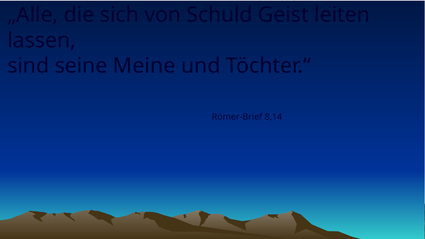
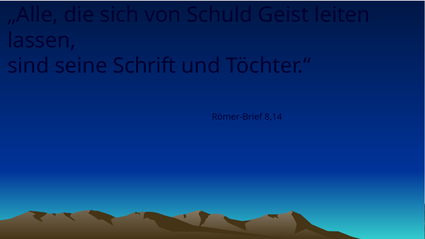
Meine: Meine -> Schrift
